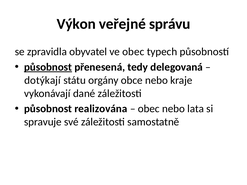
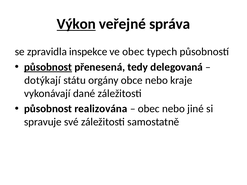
Výkon underline: none -> present
správu: správu -> správa
obyvatel: obyvatel -> inspekce
lata: lata -> jiné
